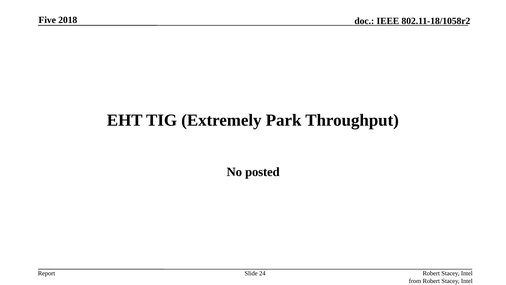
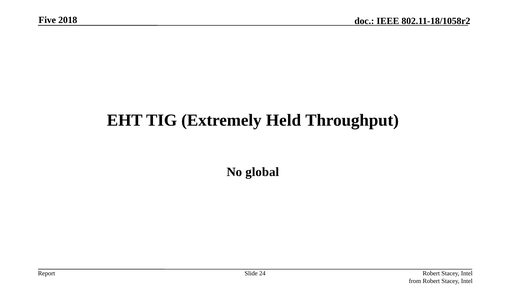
Park: Park -> Held
posted: posted -> global
